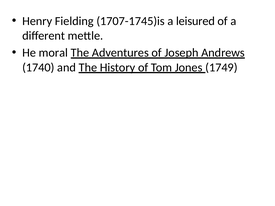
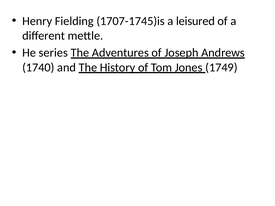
moral: moral -> series
